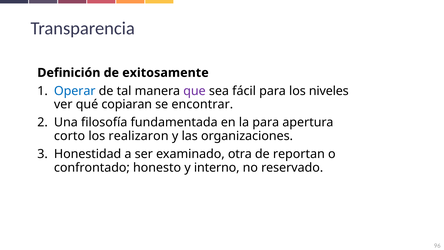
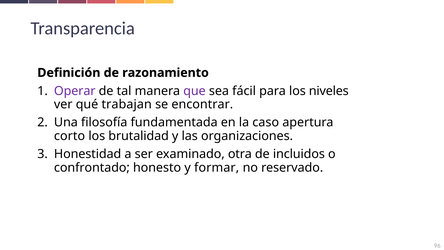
exitosamente: exitosamente -> razonamiento
Operar colour: blue -> purple
copiaran: copiaran -> trabajan
la para: para -> caso
realizaron: realizaron -> brutalidad
reportan: reportan -> incluidos
interno: interno -> formar
